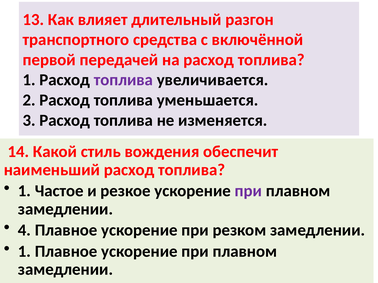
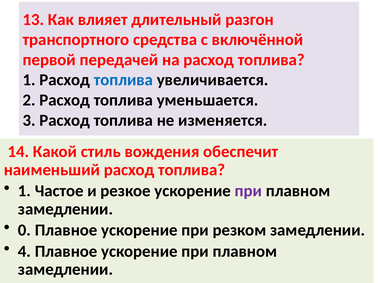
топлива at (123, 80) colour: purple -> blue
4: 4 -> 0
1 at (24, 252): 1 -> 4
